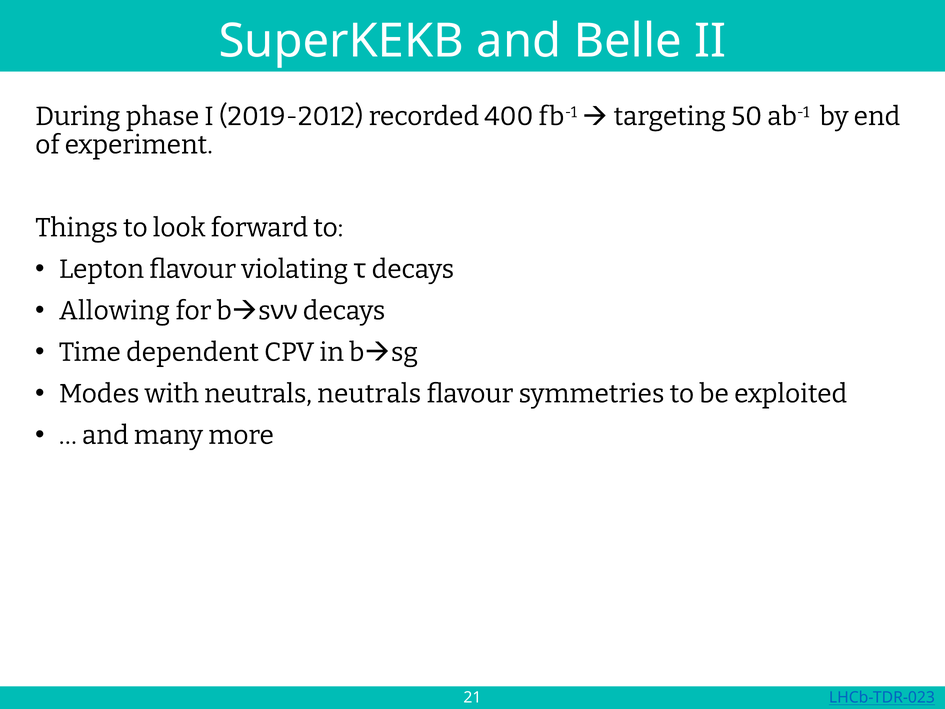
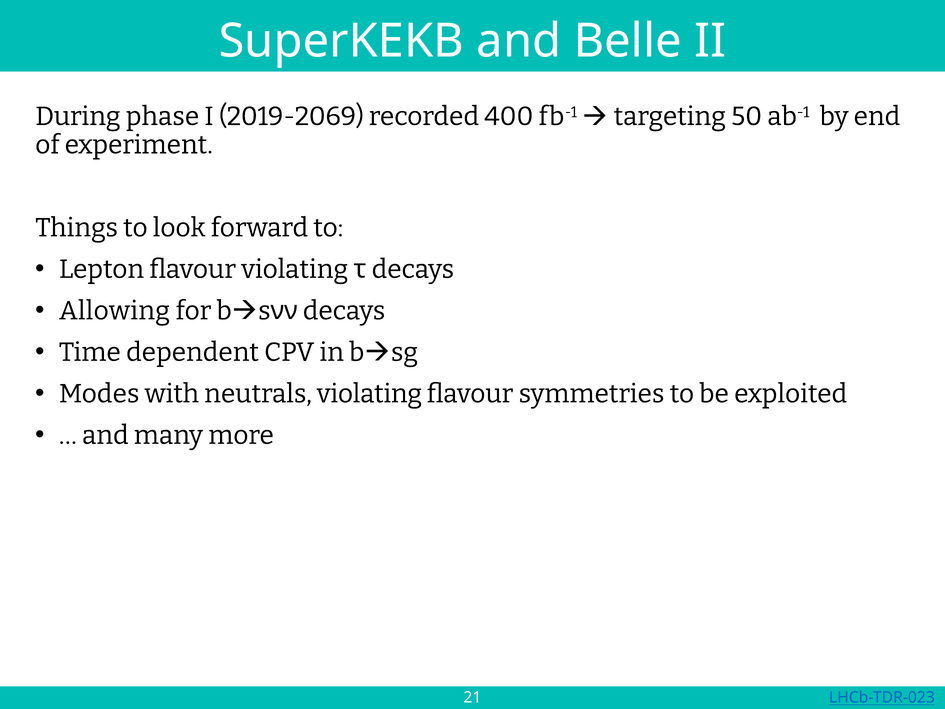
2019-2012: 2019-2012 -> 2019-2069
neutrals neutrals: neutrals -> violating
